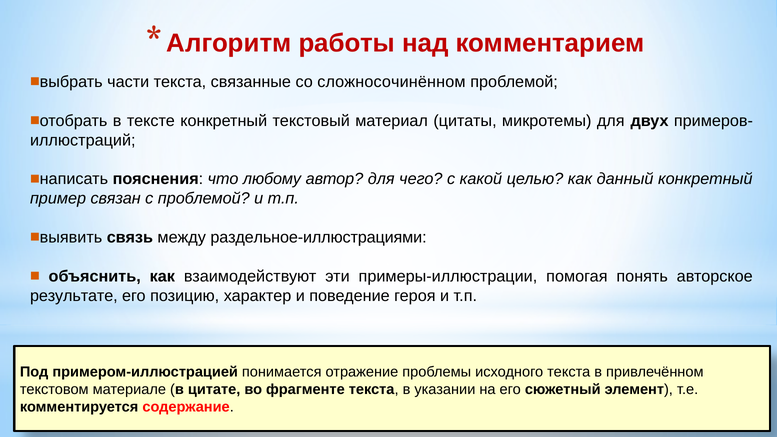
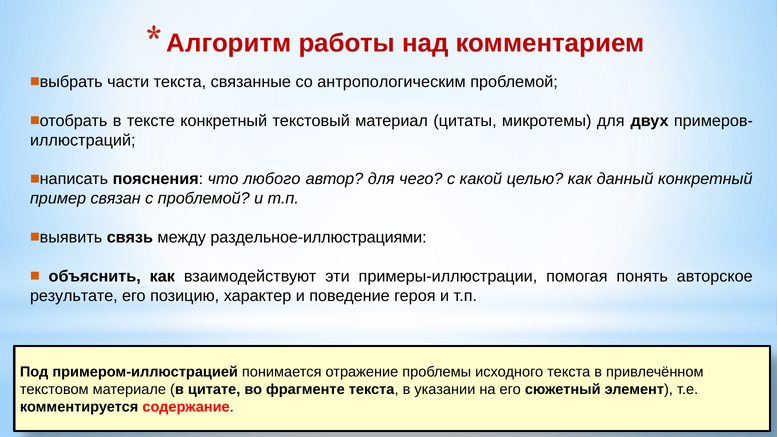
сложносочинённом: сложносочинённом -> антропологическим
любому: любому -> любого
